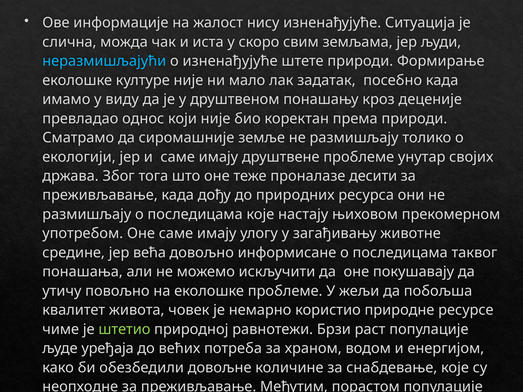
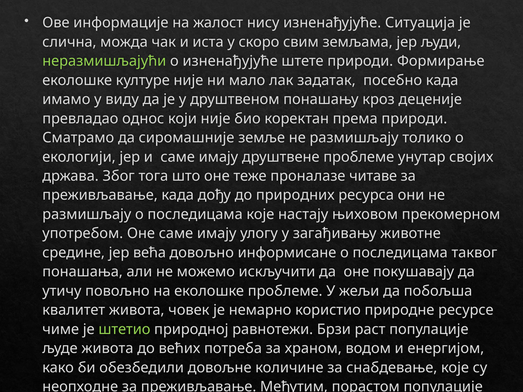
неразмишљајући colour: light blue -> light green
десити: десити -> читаве
људе уређаја: уређаја -> живота
